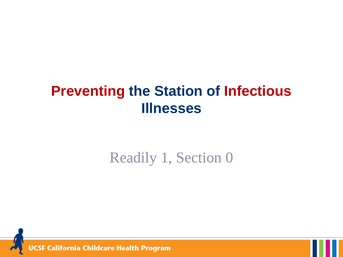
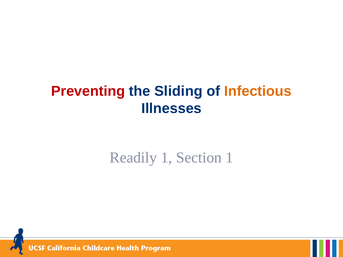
Station: Station -> Sliding
Infectious colour: red -> orange
Section 0: 0 -> 1
